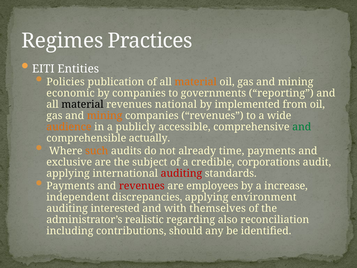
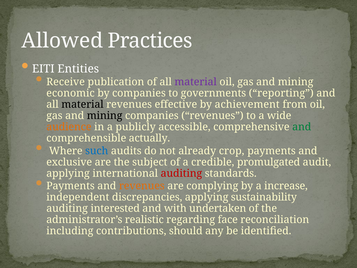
Regimes: Regimes -> Allowed
Policies: Policies -> Receive
material at (196, 82) colour: orange -> purple
national: national -> effective
implemented: implemented -> achievement
mining at (105, 116) colour: orange -> black
such colour: orange -> blue
time: time -> crop
corporations: corporations -> promulgated
revenues at (142, 186) colour: red -> orange
employees: employees -> complying
environment: environment -> sustainability
themselves: themselves -> undertaken
also: also -> face
